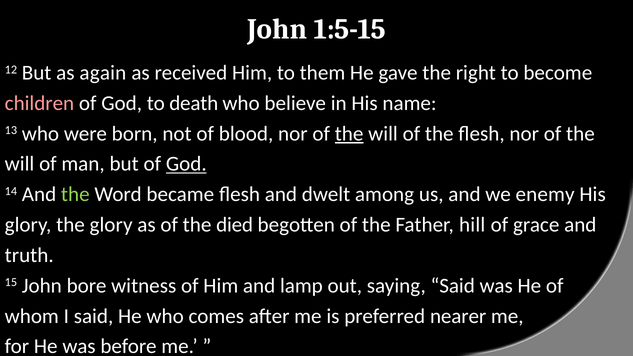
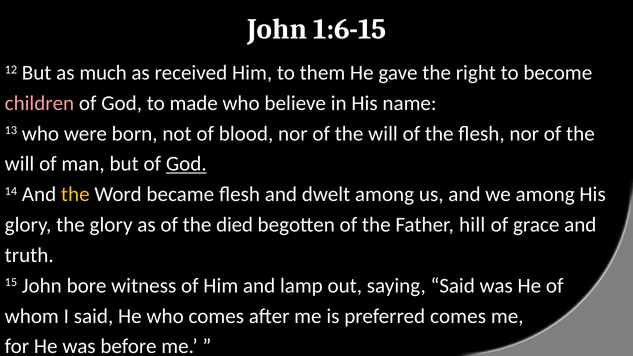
1:5-15: 1:5-15 -> 1:6-15
again: again -> much
death: death -> made
the at (349, 134) underline: present -> none
the at (75, 194) colour: light green -> yellow
we enemy: enemy -> among
preferred nearer: nearer -> comes
